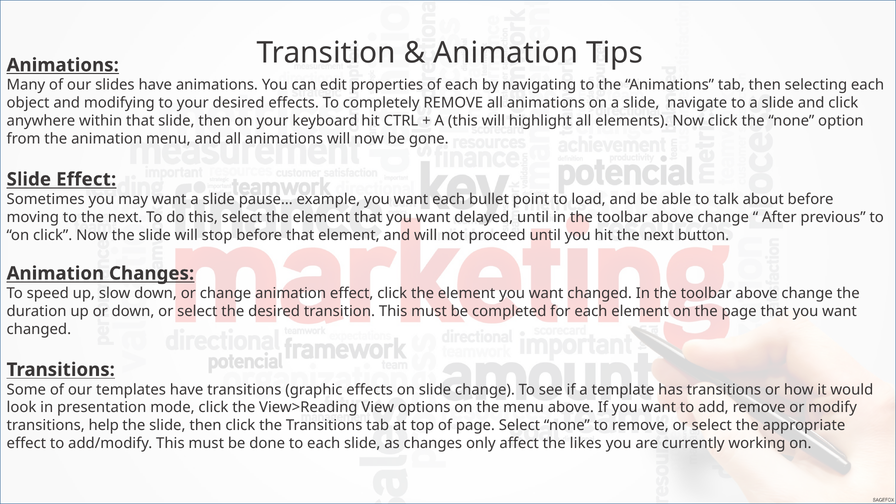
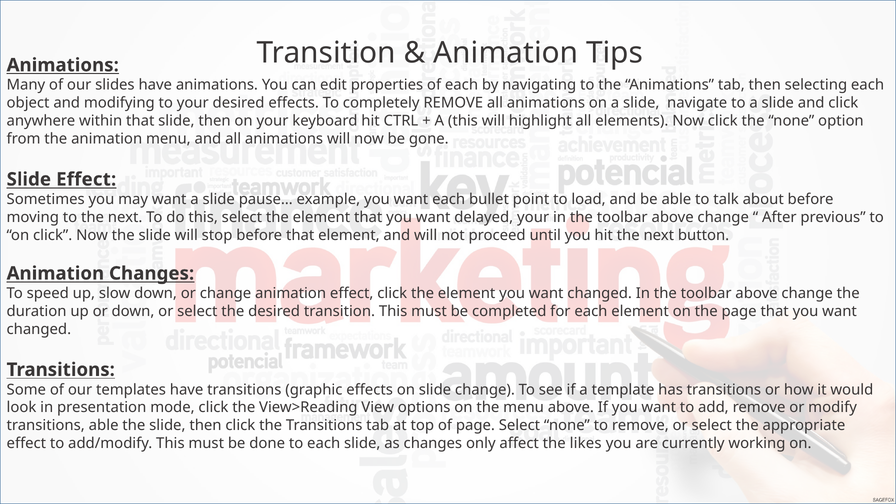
delayed until: until -> your
transitions help: help -> able
